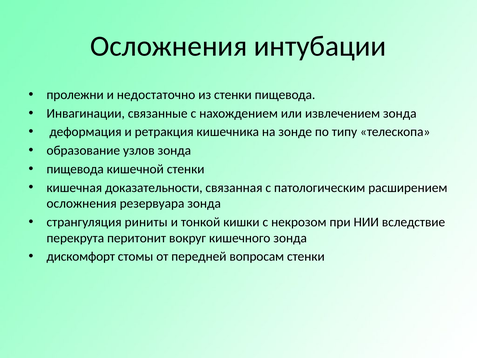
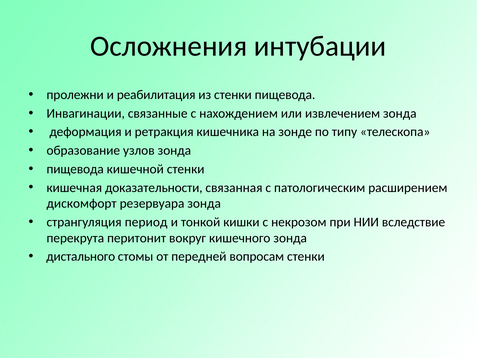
недостаточно: недостаточно -> реабилитация
осложнения at (82, 203): осложнения -> дискомфорт
риниты: риниты -> период
дискомфорт: дискомфорт -> дистального
